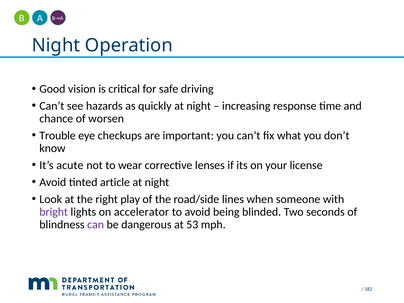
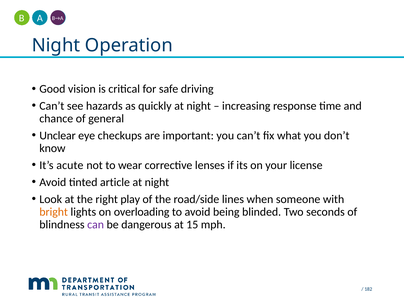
worsen: worsen -> general
Trouble: Trouble -> Unclear
bright colour: purple -> orange
accelerator: accelerator -> overloading
53: 53 -> 15
